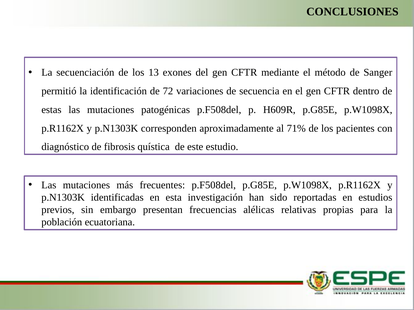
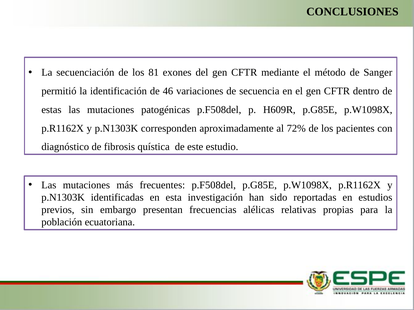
13: 13 -> 81
72: 72 -> 46
71%: 71% -> 72%
